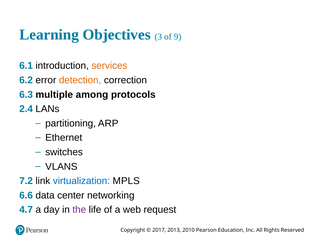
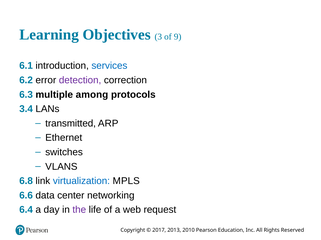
services colour: orange -> blue
detection colour: orange -> purple
2.4: 2.4 -> 3.4
partitioning: partitioning -> transmitted
7.2: 7.2 -> 6.8
4.7: 4.7 -> 6.4
